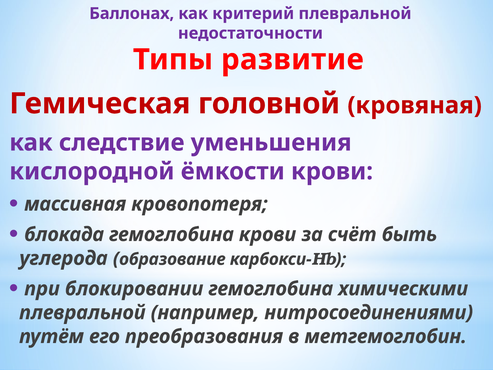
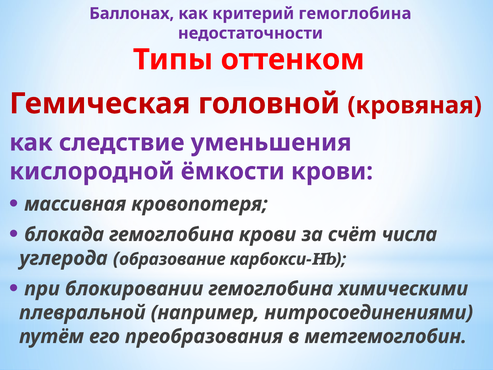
критерий плевральной: плевральной -> гемоглобина
развитие: развитие -> оттенком
быть: быть -> числа
